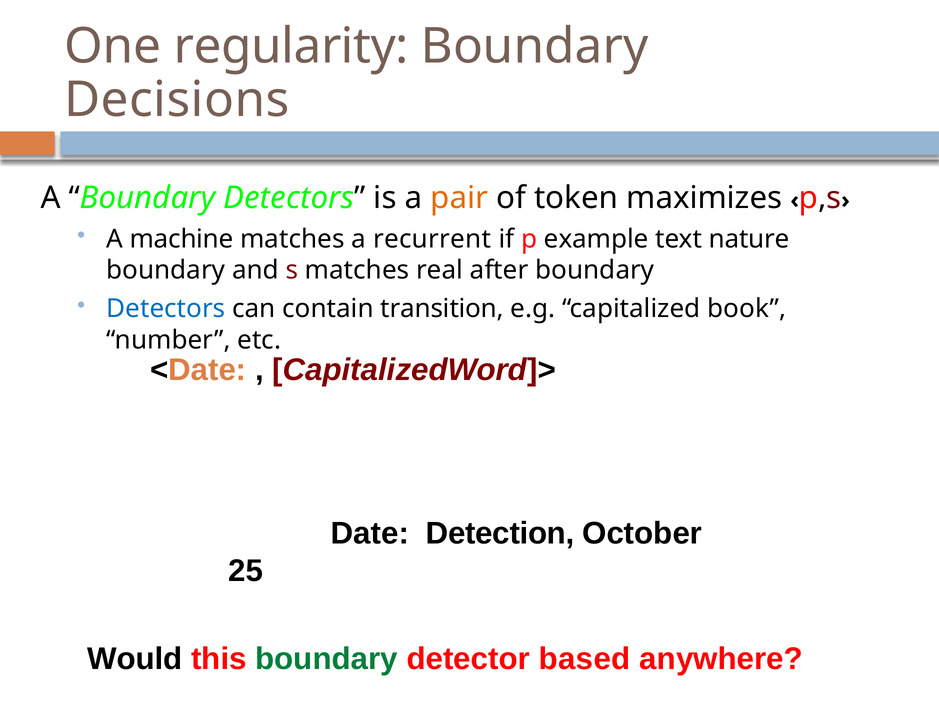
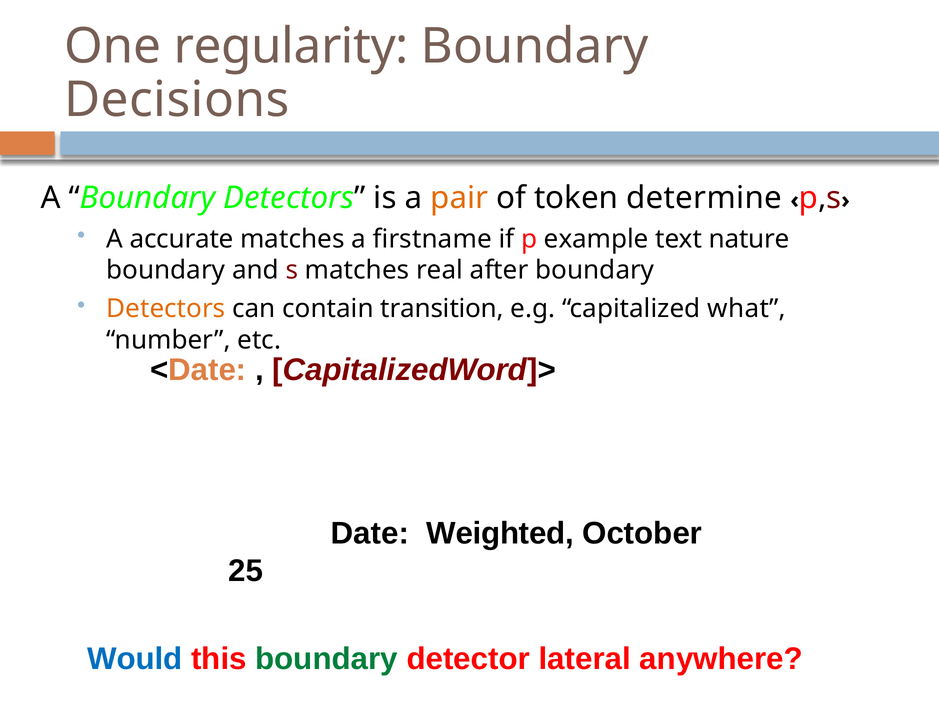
maximizes: maximizes -> determine
machine: machine -> accurate
recurrent: recurrent -> firstname
Detectors at (166, 309) colour: blue -> orange
book: book -> what
Detection: Detection -> Weighted
Would colour: black -> blue
based: based -> lateral
